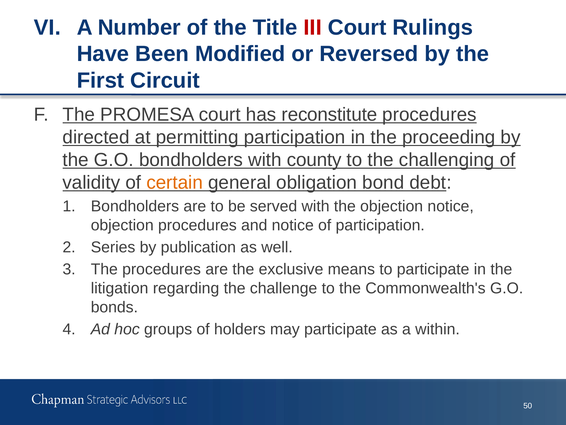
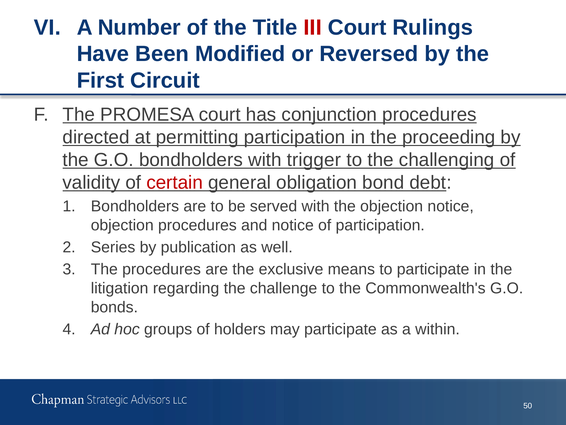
reconstitute: reconstitute -> conjunction
county: county -> trigger
certain colour: orange -> red
